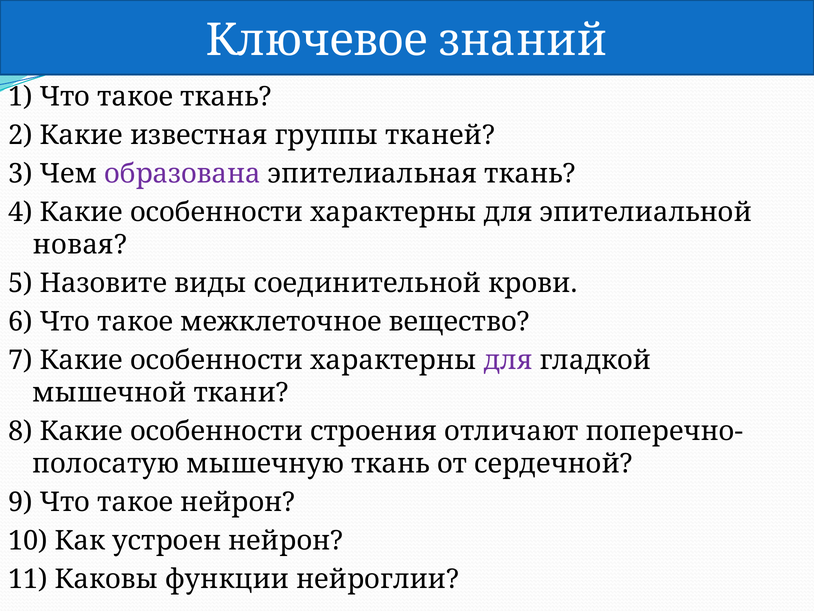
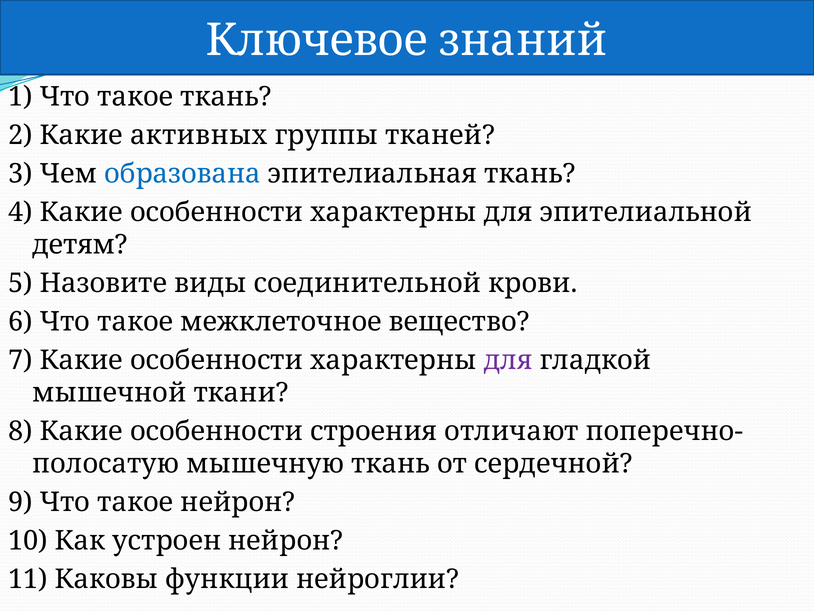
известная: известная -> активных
образована colour: purple -> blue
новая: новая -> детям
